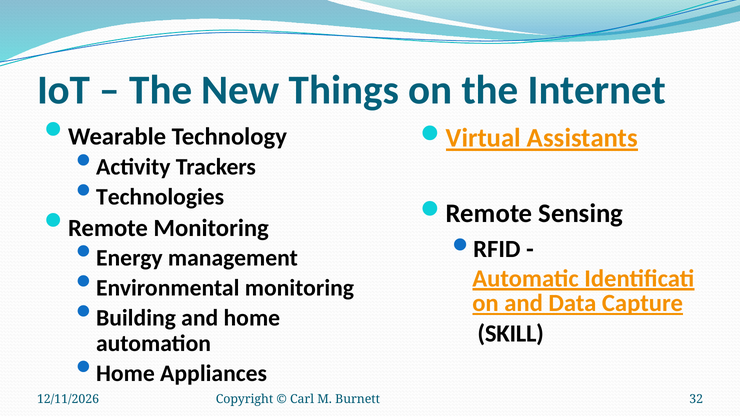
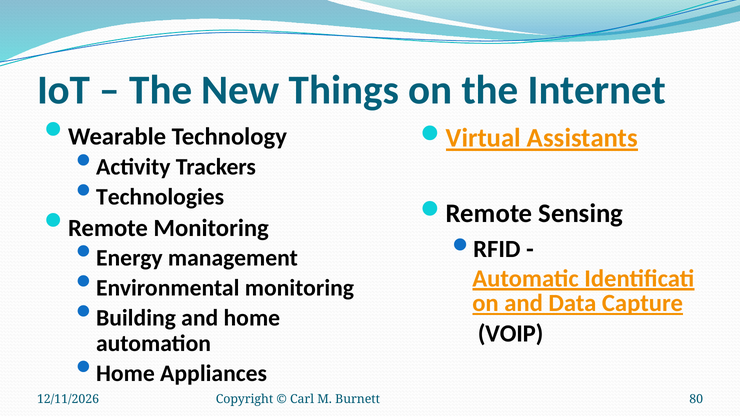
SKILL: SKILL -> VOIP
32: 32 -> 80
